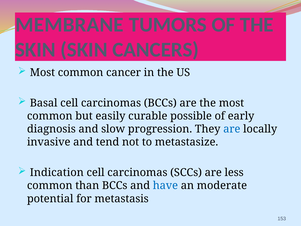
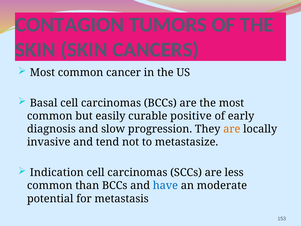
MEMBRANE: MEMBRANE -> CONTAGION
possible: possible -> positive
are at (232, 129) colour: blue -> orange
